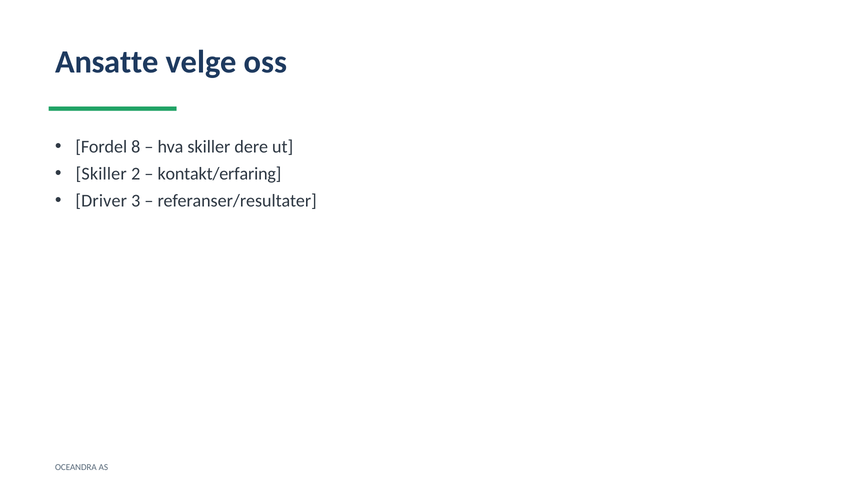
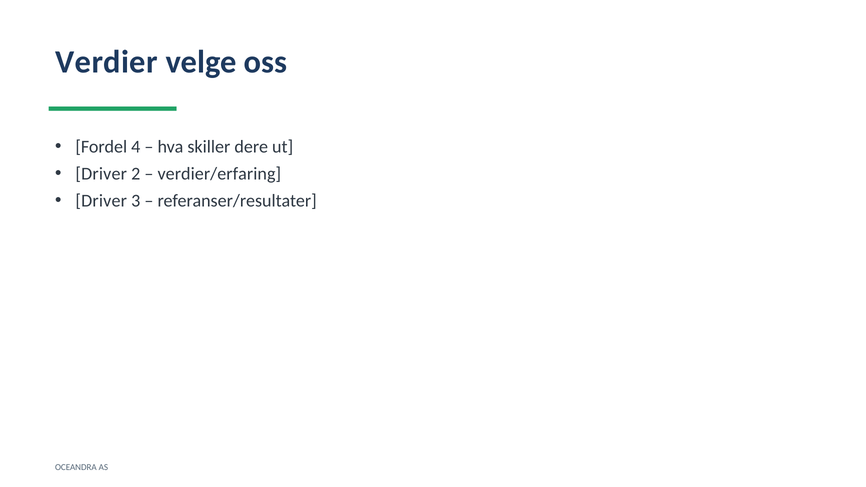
Ansatte: Ansatte -> Verdier
8: 8 -> 4
Skiller at (101, 174): Skiller -> Driver
kontakt/erfaring: kontakt/erfaring -> verdier/erfaring
